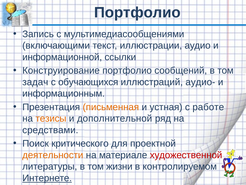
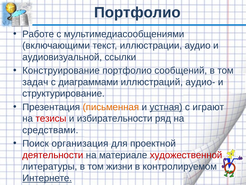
Запись: Запись -> Работе
информационной: информационной -> аудиовизуальной
обучающихся: обучающихся -> диаграммами
информационным: информационным -> структурирование
устная underline: none -> present
работе: работе -> играют
тезисы colour: orange -> red
дополнительной: дополнительной -> избирательности
критического: критического -> организация
деятельности colour: orange -> red
